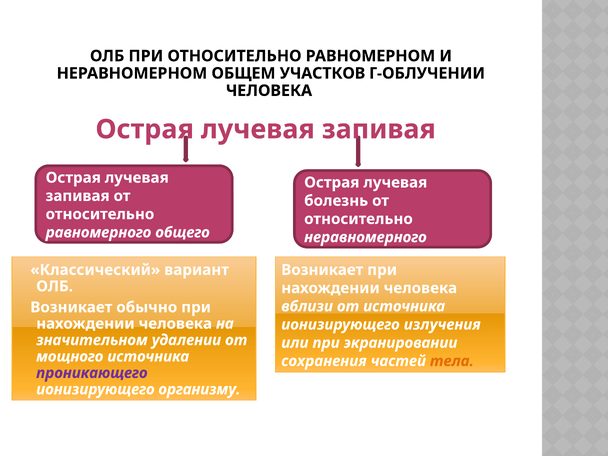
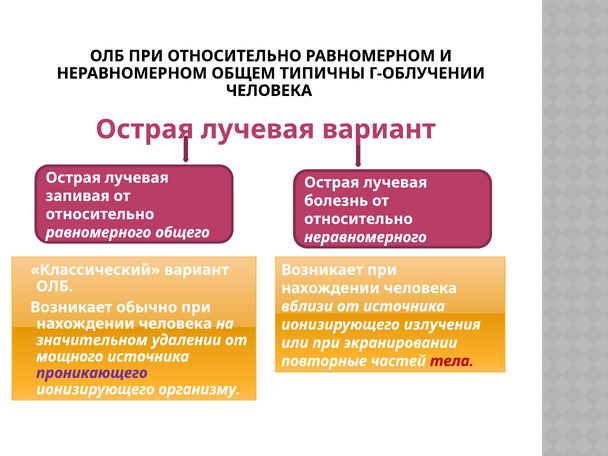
УЧАСТКОВ: УЧАСТКОВ -> ТИПИЧНЫ
запивая at (379, 129): запивая -> вариант
сохранения: сохранения -> повторные
тела colour: orange -> red
